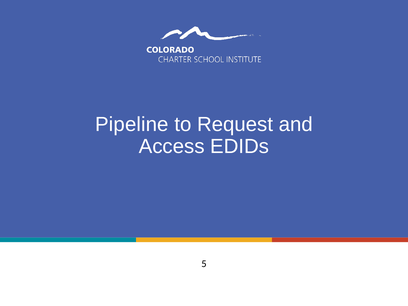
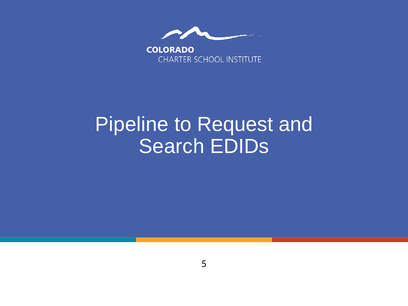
Access: Access -> Search
